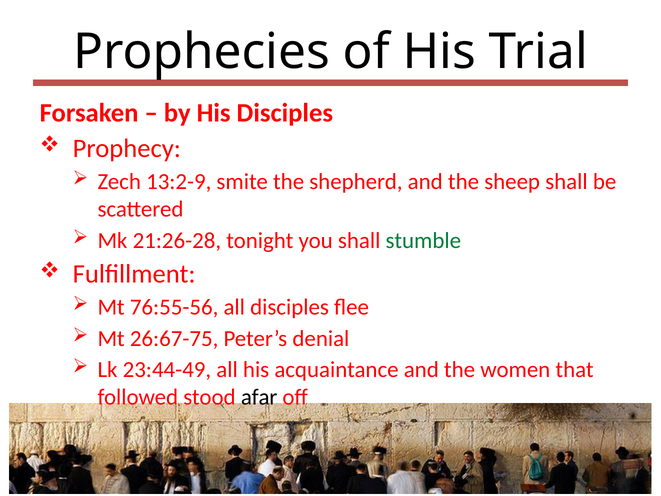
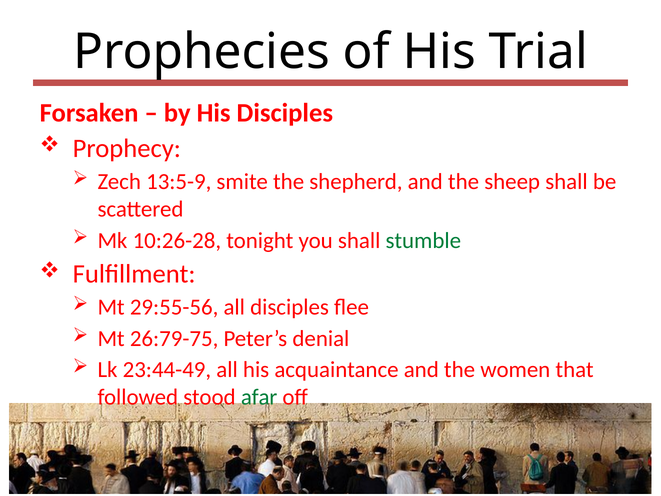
13:2-9: 13:2-9 -> 13:5-9
21:26-28: 21:26-28 -> 10:26-28
76:55-56: 76:55-56 -> 29:55-56
26:67-75: 26:67-75 -> 26:79-75
afar colour: black -> green
